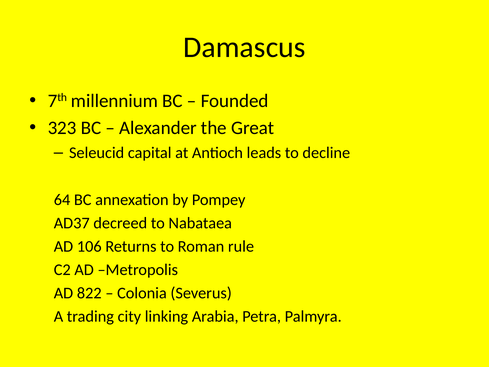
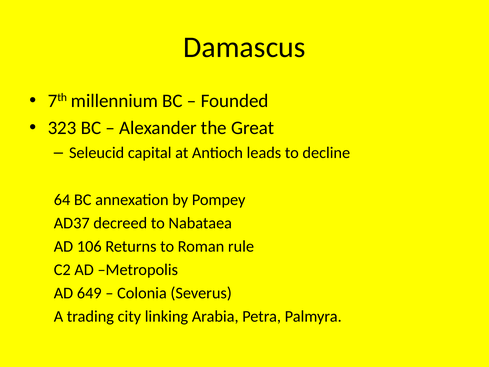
822: 822 -> 649
